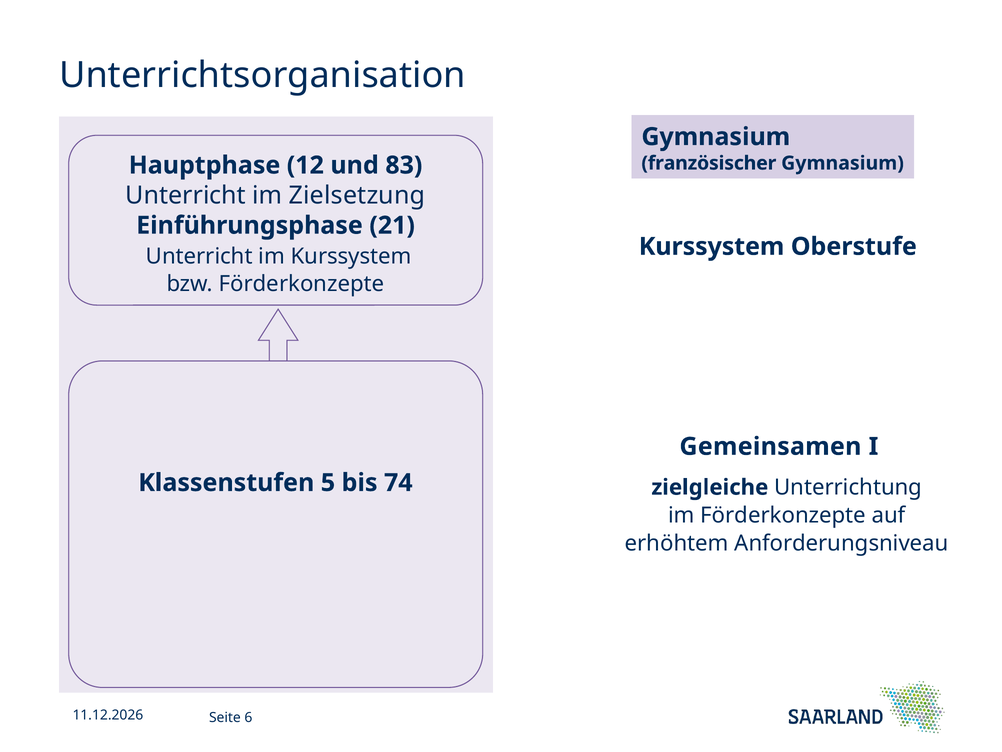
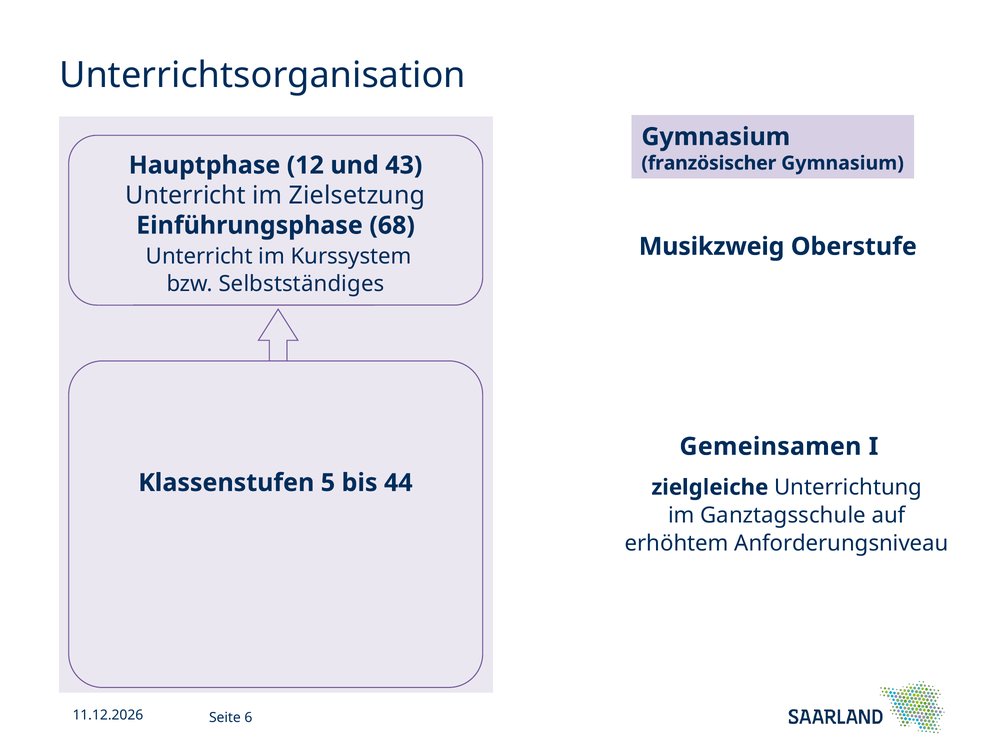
83: 83 -> 43
21: 21 -> 68
Kurssystem at (712, 246): Kurssystem -> Musikzweig
bzw Förderkonzepte: Förderkonzepte -> Selbstständiges
74: 74 -> 44
im Förderkonzepte: Förderkonzepte -> Ganztagsschule
